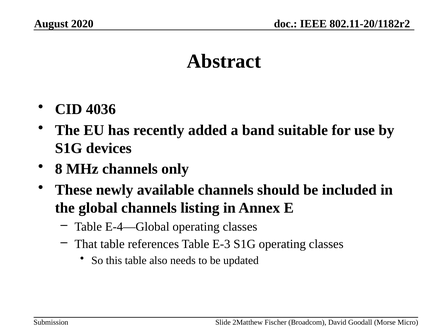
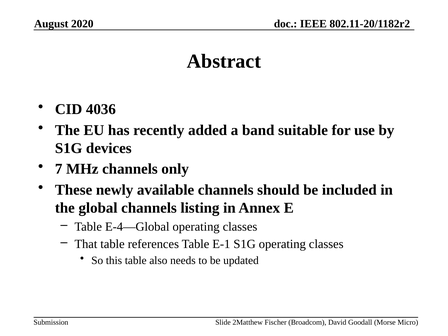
8: 8 -> 7
E-3: E-3 -> E-1
